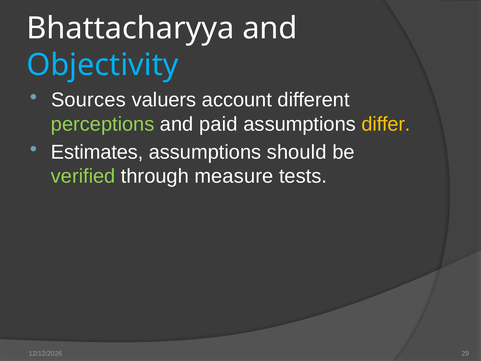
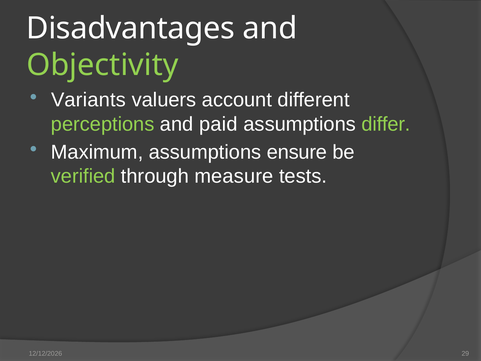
Bhattacharyya: Bhattacharyya -> Disadvantages
Objectivity colour: light blue -> light green
Sources: Sources -> Variants
differ colour: yellow -> light green
Estimates: Estimates -> Maximum
should: should -> ensure
